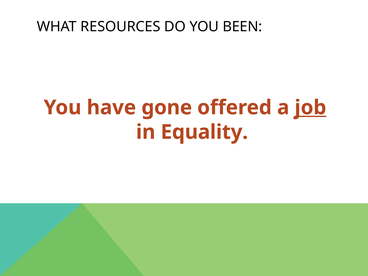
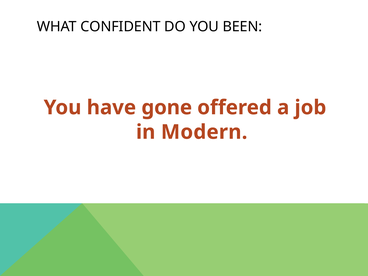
RESOURCES: RESOURCES -> CONFIDENT
job underline: present -> none
Equality: Equality -> Modern
